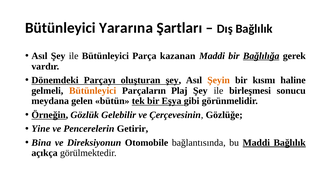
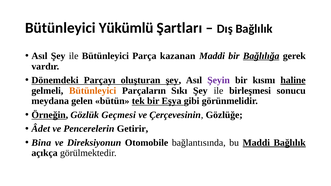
Yararına: Yararına -> Yükümlü
Şeyin colour: orange -> purple
haline underline: none -> present
Plaj: Plaj -> Sıkı
Gelebilir: Gelebilir -> Geçmesi
Yine: Yine -> Âdet
